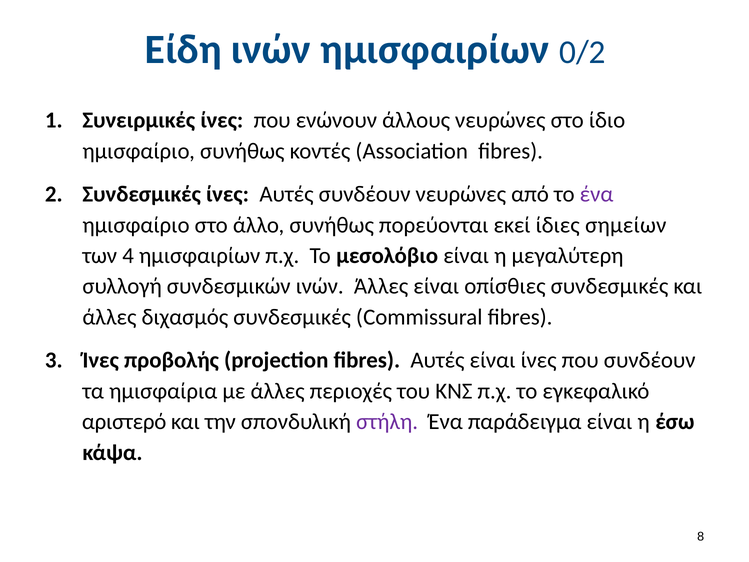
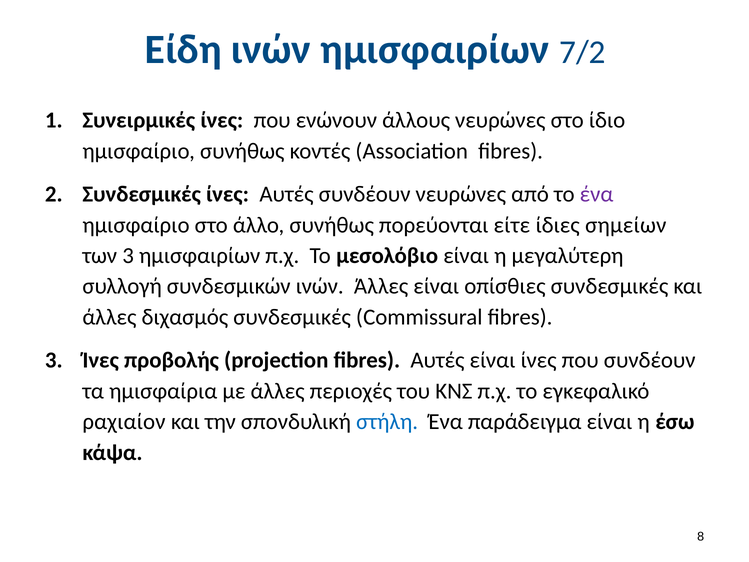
0/2: 0/2 -> 7/2
εκεί: εκεί -> είτε
των 4: 4 -> 3
αριστερό: αριστερό -> ραχιαίον
στήλη colour: purple -> blue
